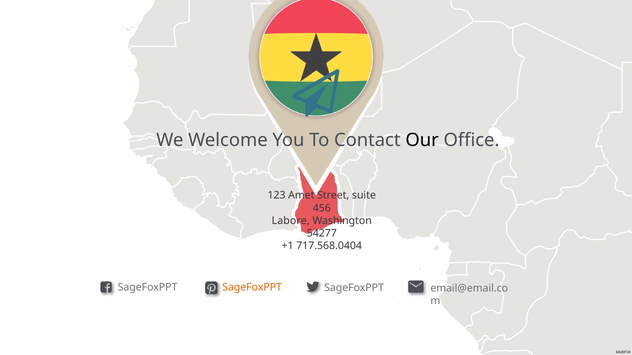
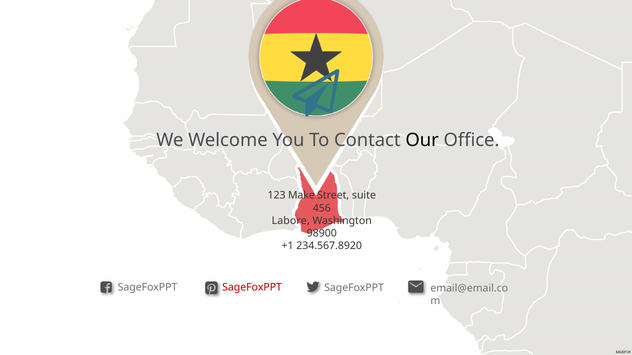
Amet: Amet -> Make
54277: 54277 -> 98900
717.568.0404: 717.568.0404 -> 234.567.8920
SageFoxPPT at (252, 288) colour: orange -> red
